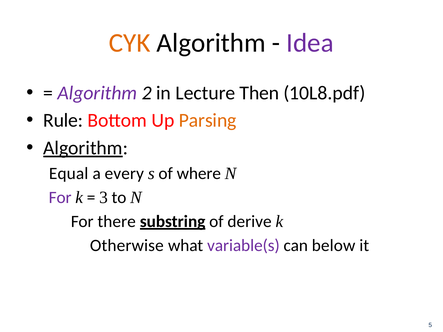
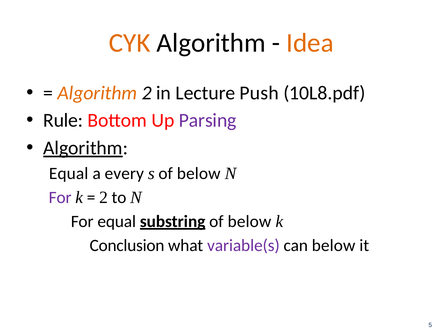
Idea colour: purple -> orange
Algorithm at (97, 93) colour: purple -> orange
Then: Then -> Push
Parsing colour: orange -> purple
s of where: where -> below
3 at (104, 198): 3 -> 2
For there: there -> equal
substring of derive: derive -> below
Otherwise: Otherwise -> Conclusion
